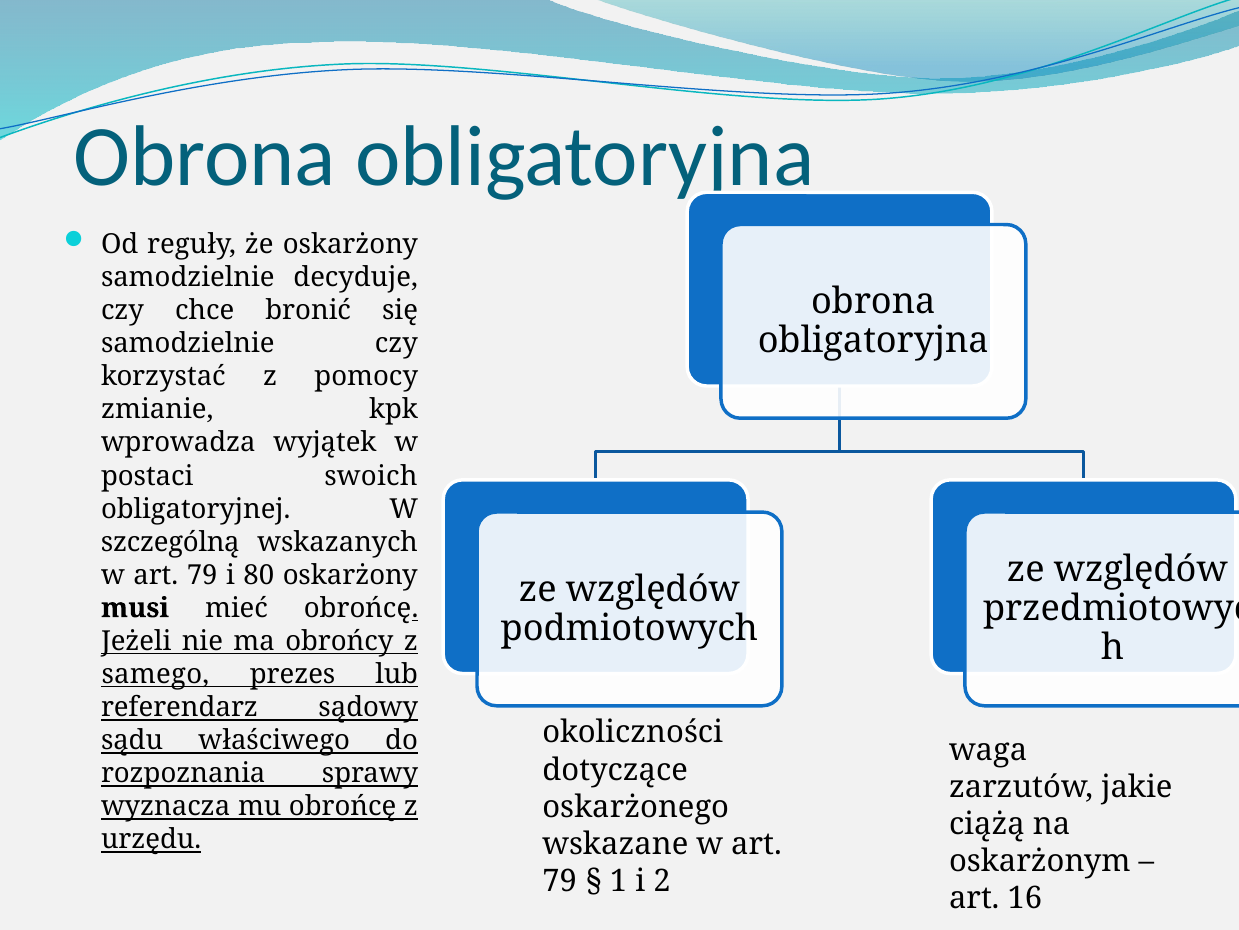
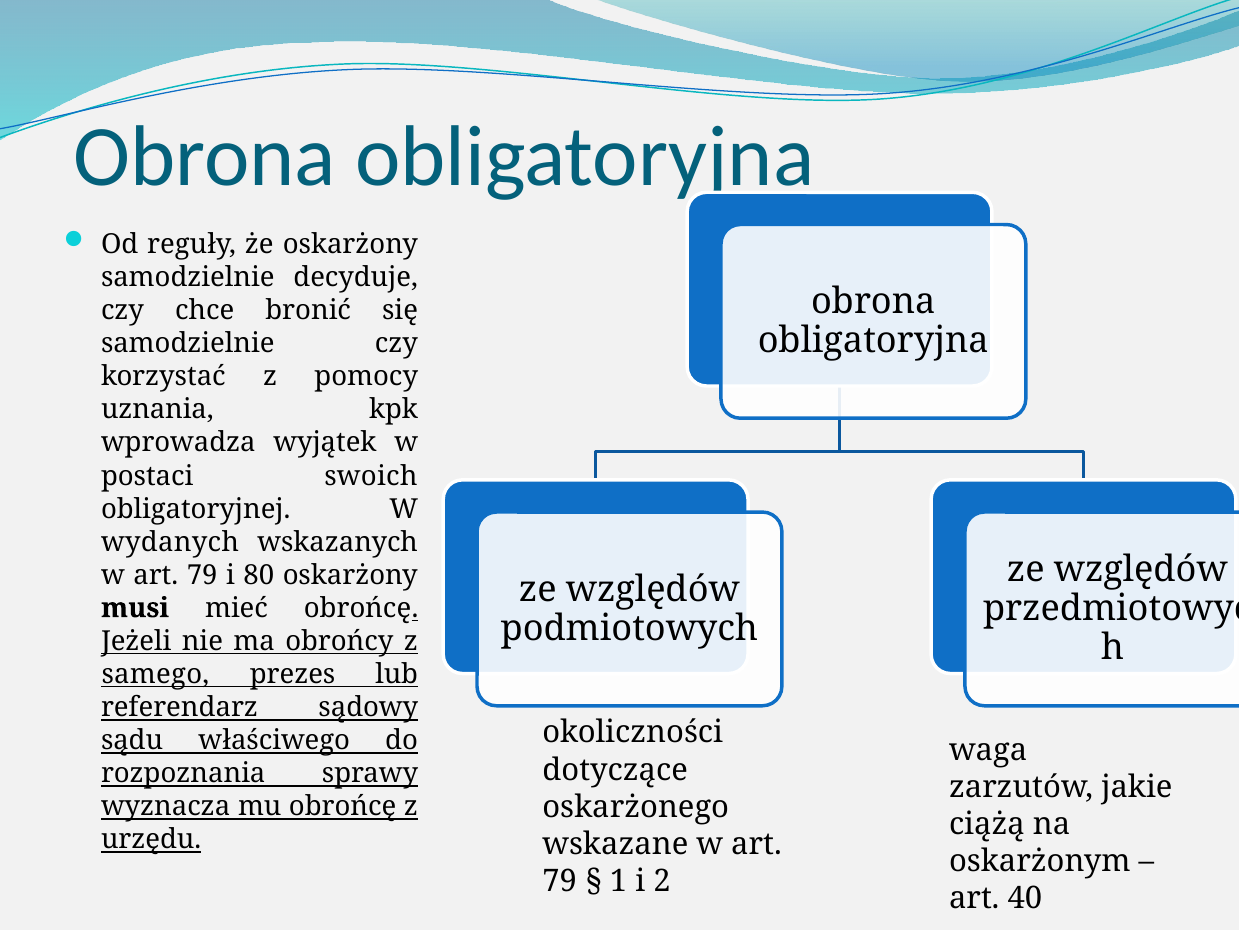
zmianie: zmianie -> uznania
szczególną: szczególną -> wydanych
16: 16 -> 40
